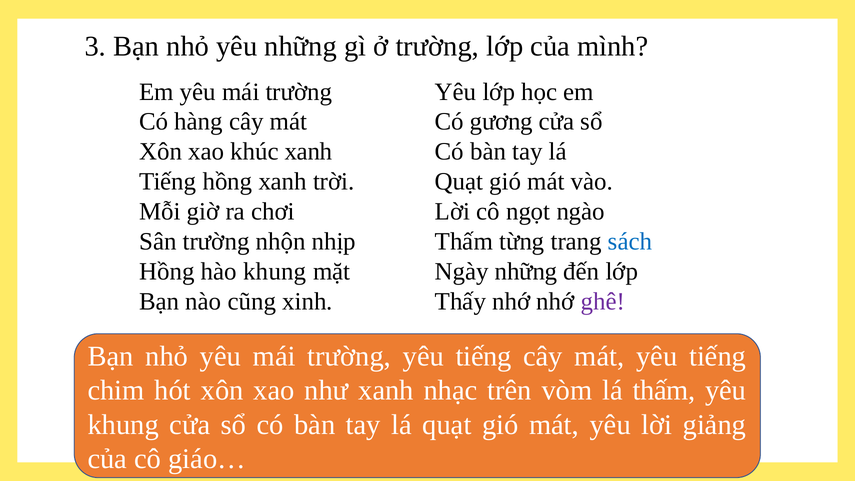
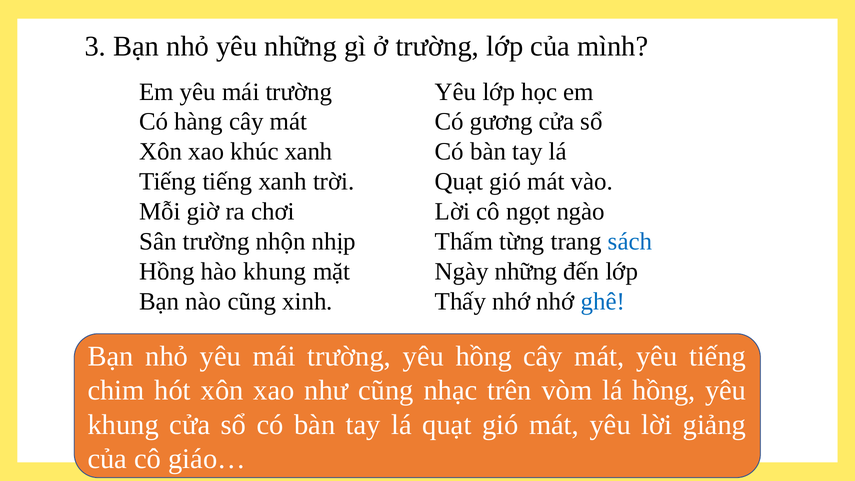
Tiếng hồng: hồng -> tiếng
ghê colour: purple -> blue
trường yêu tiếng: tiếng -> hồng
như xanh: xanh -> cũng
lá thấm: thấm -> hồng
